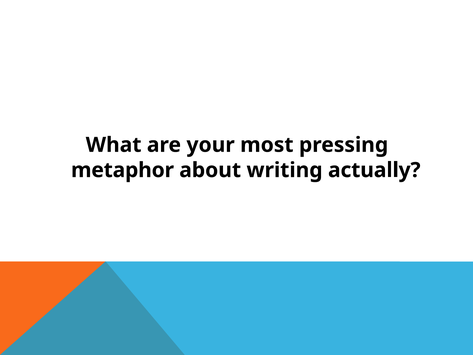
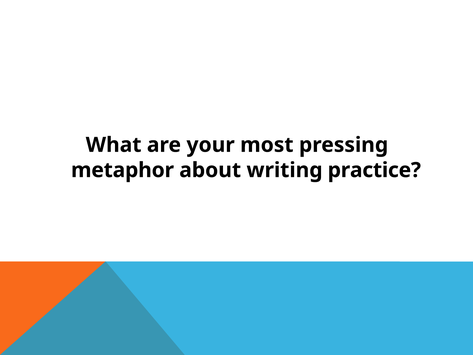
actually: actually -> practice
